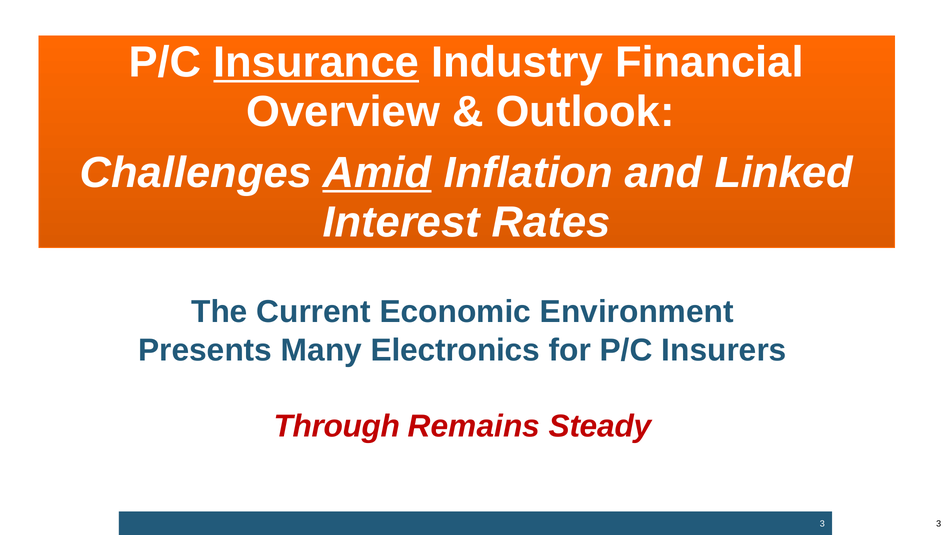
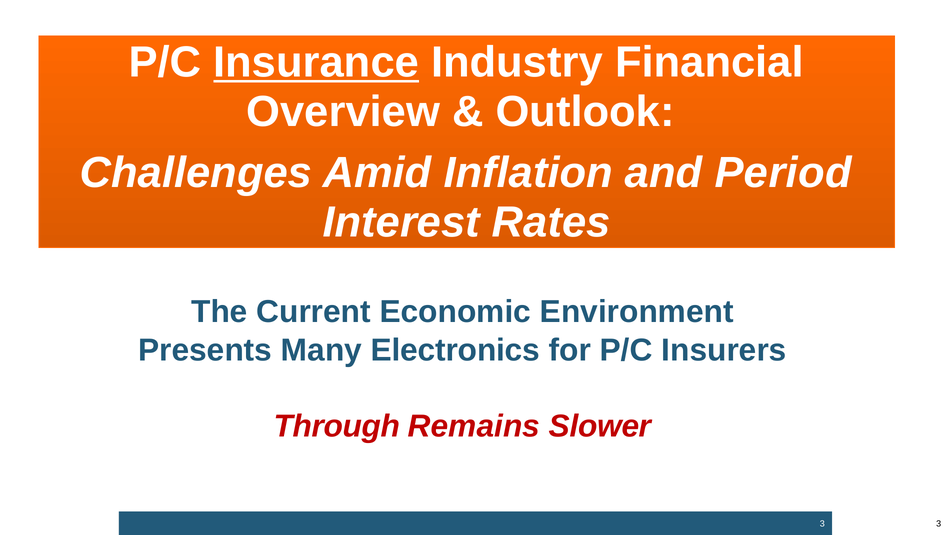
Amid underline: present -> none
Linked: Linked -> Period
Steady: Steady -> Slower
